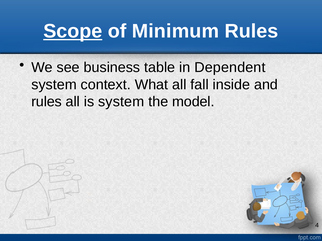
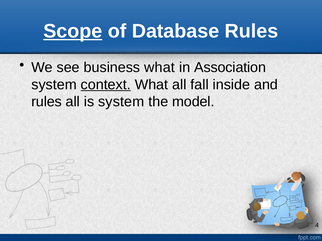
Minimum: Minimum -> Database
business table: table -> what
Dependent: Dependent -> Association
context underline: none -> present
